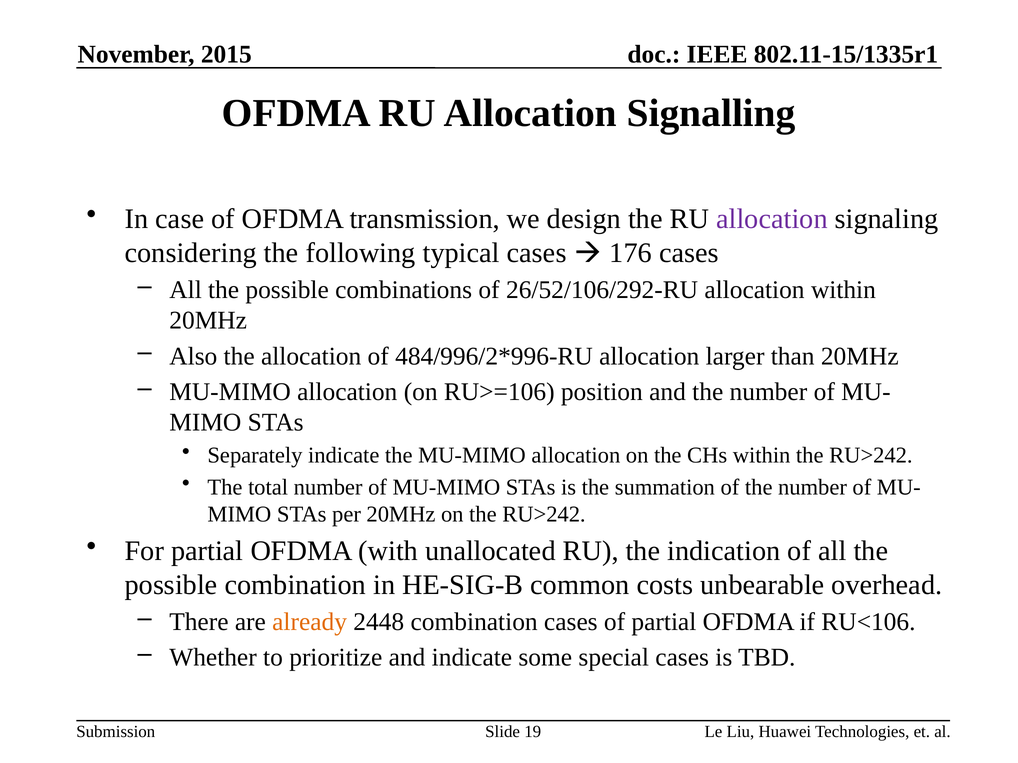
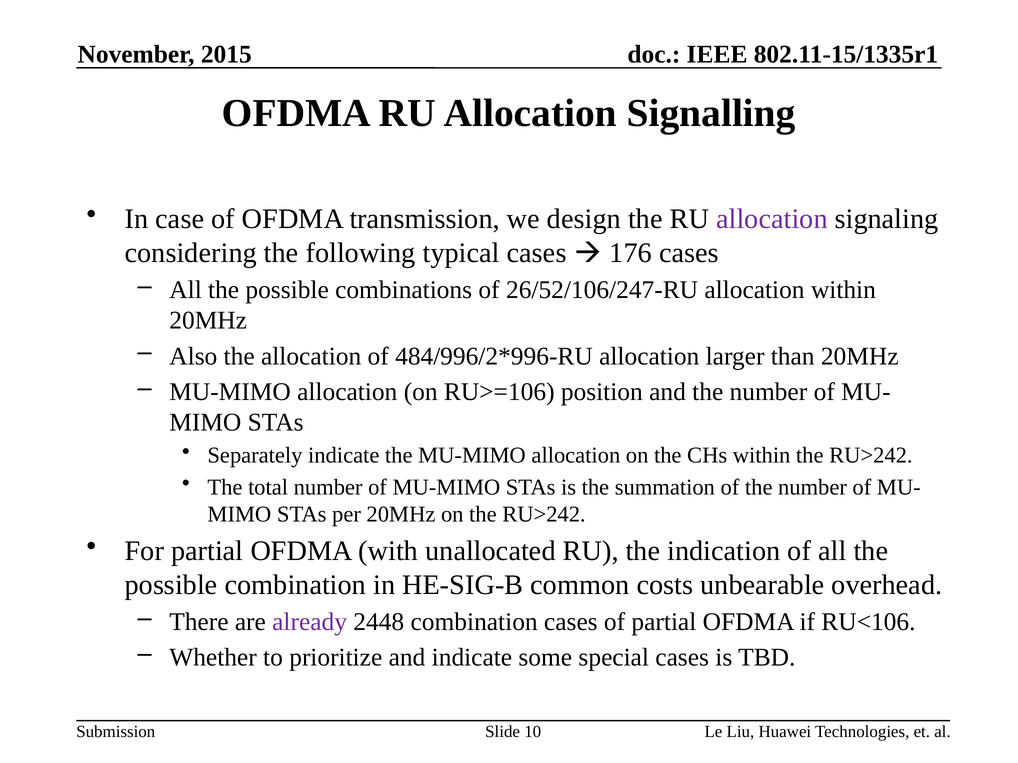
26/52/106/292-RU: 26/52/106/292-RU -> 26/52/106/247-RU
already colour: orange -> purple
19: 19 -> 10
